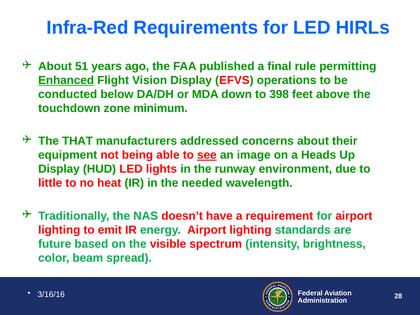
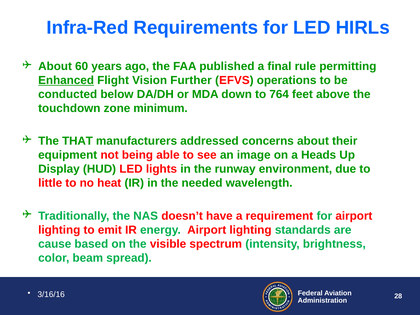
51: 51 -> 60
Vision Display: Display -> Further
398: 398 -> 764
see underline: present -> none
future: future -> cause
